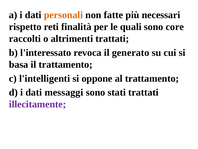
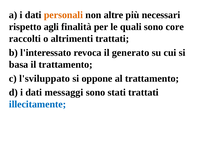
fatte: fatte -> altre
reti: reti -> agli
l'intelligenti: l'intelligenti -> l'sviluppato
illecitamente colour: purple -> blue
